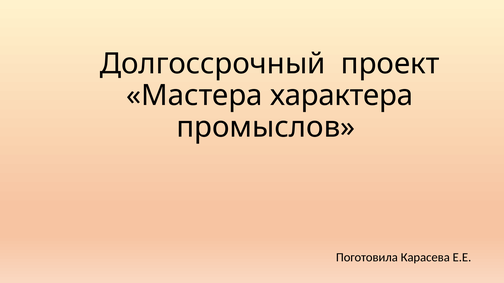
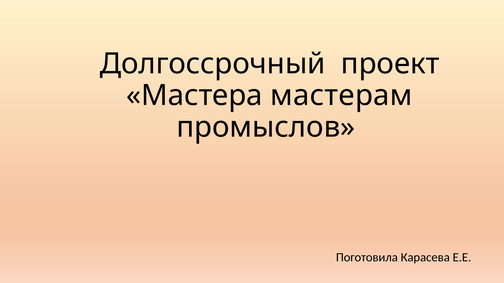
характера: характера -> мастерам
